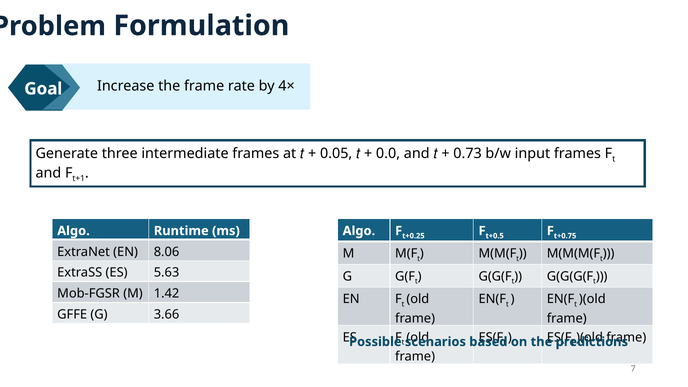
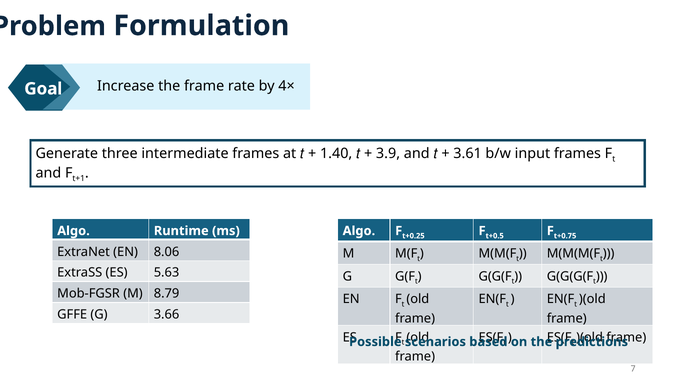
0.05: 0.05 -> 1.40
0.0: 0.0 -> 3.9
0.73: 0.73 -> 3.61
1.42: 1.42 -> 8.79
